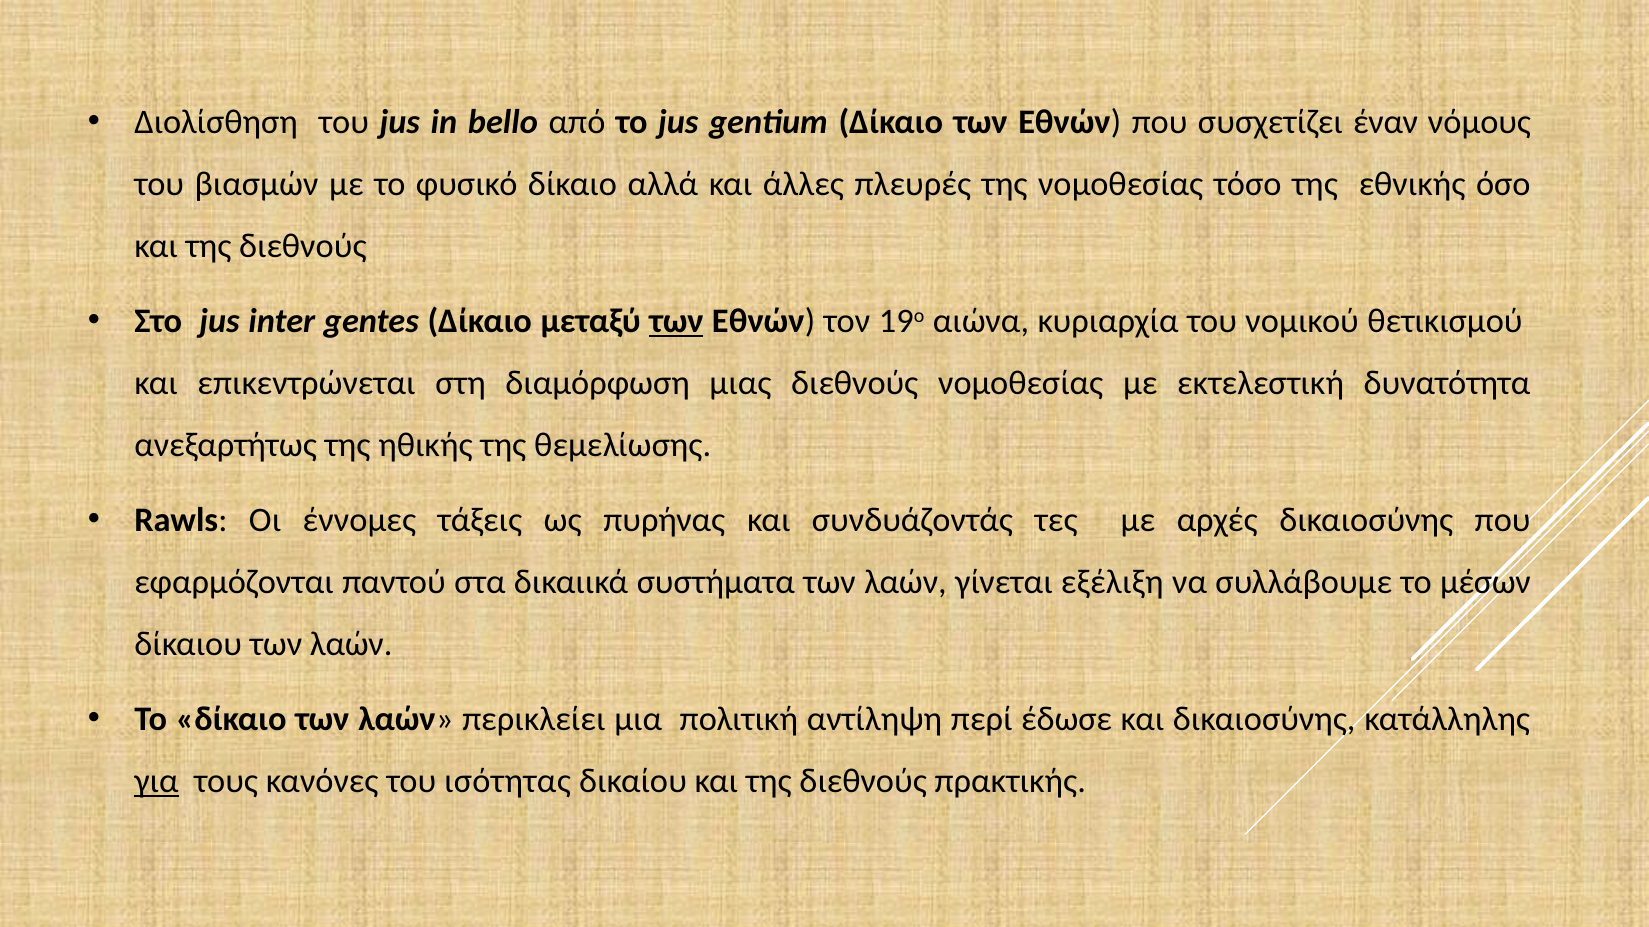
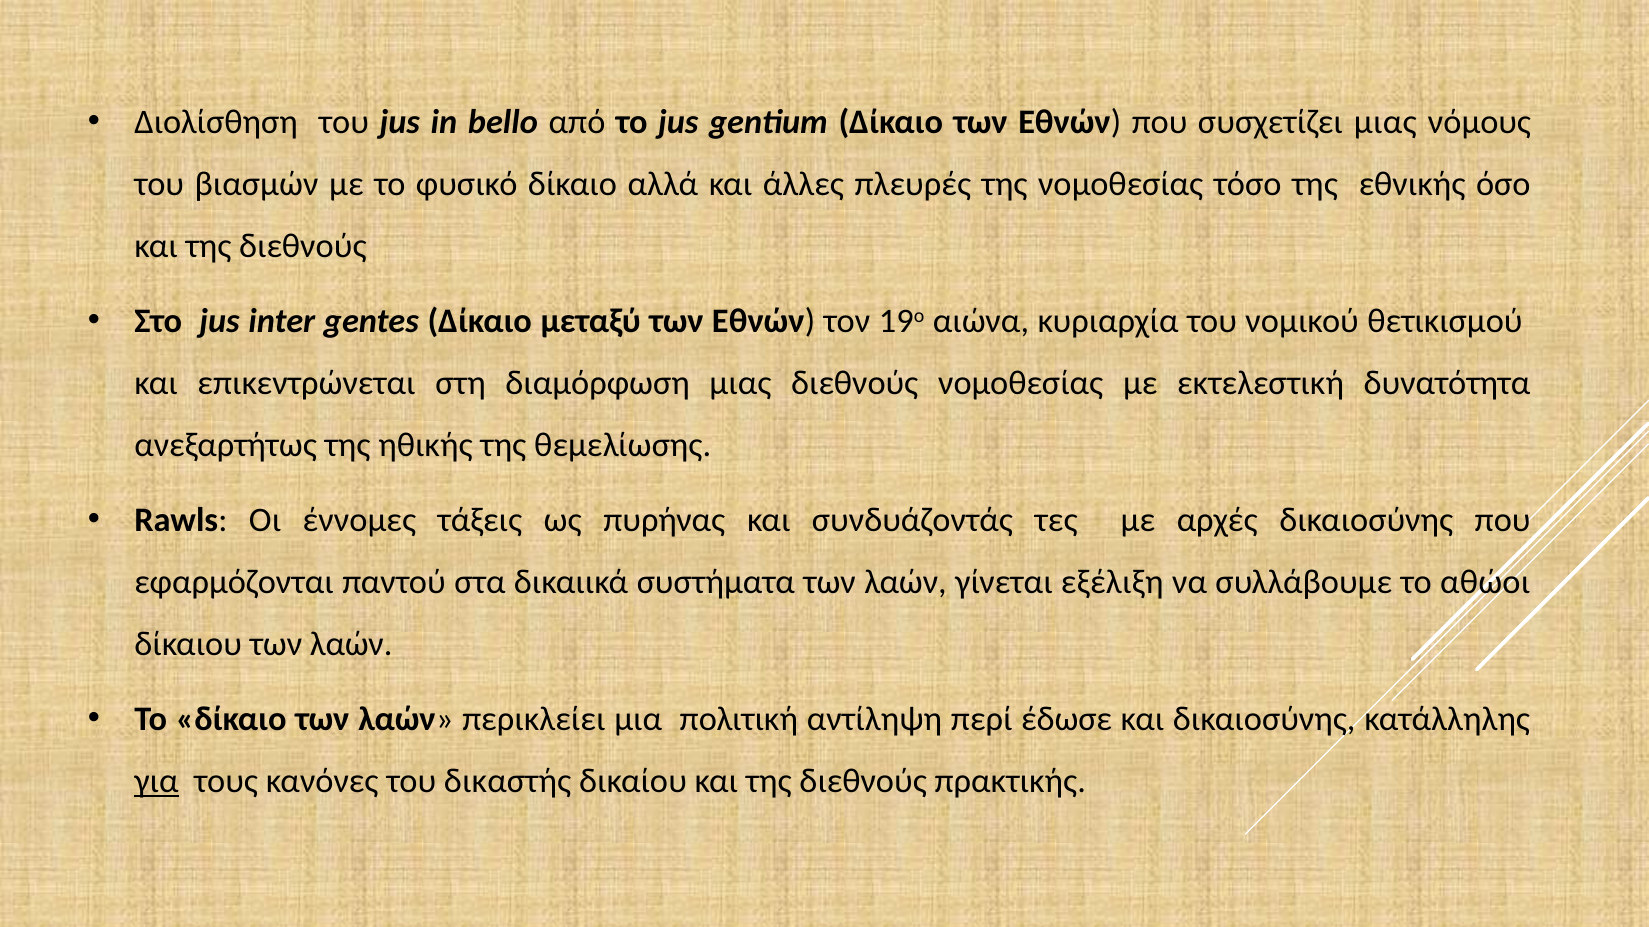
συσχετίζει έναν: έναν -> μιας
των at (676, 322) underline: present -> none
μέσων: μέσων -> αθώοι
ισότητας: ισότητας -> δικαστής
